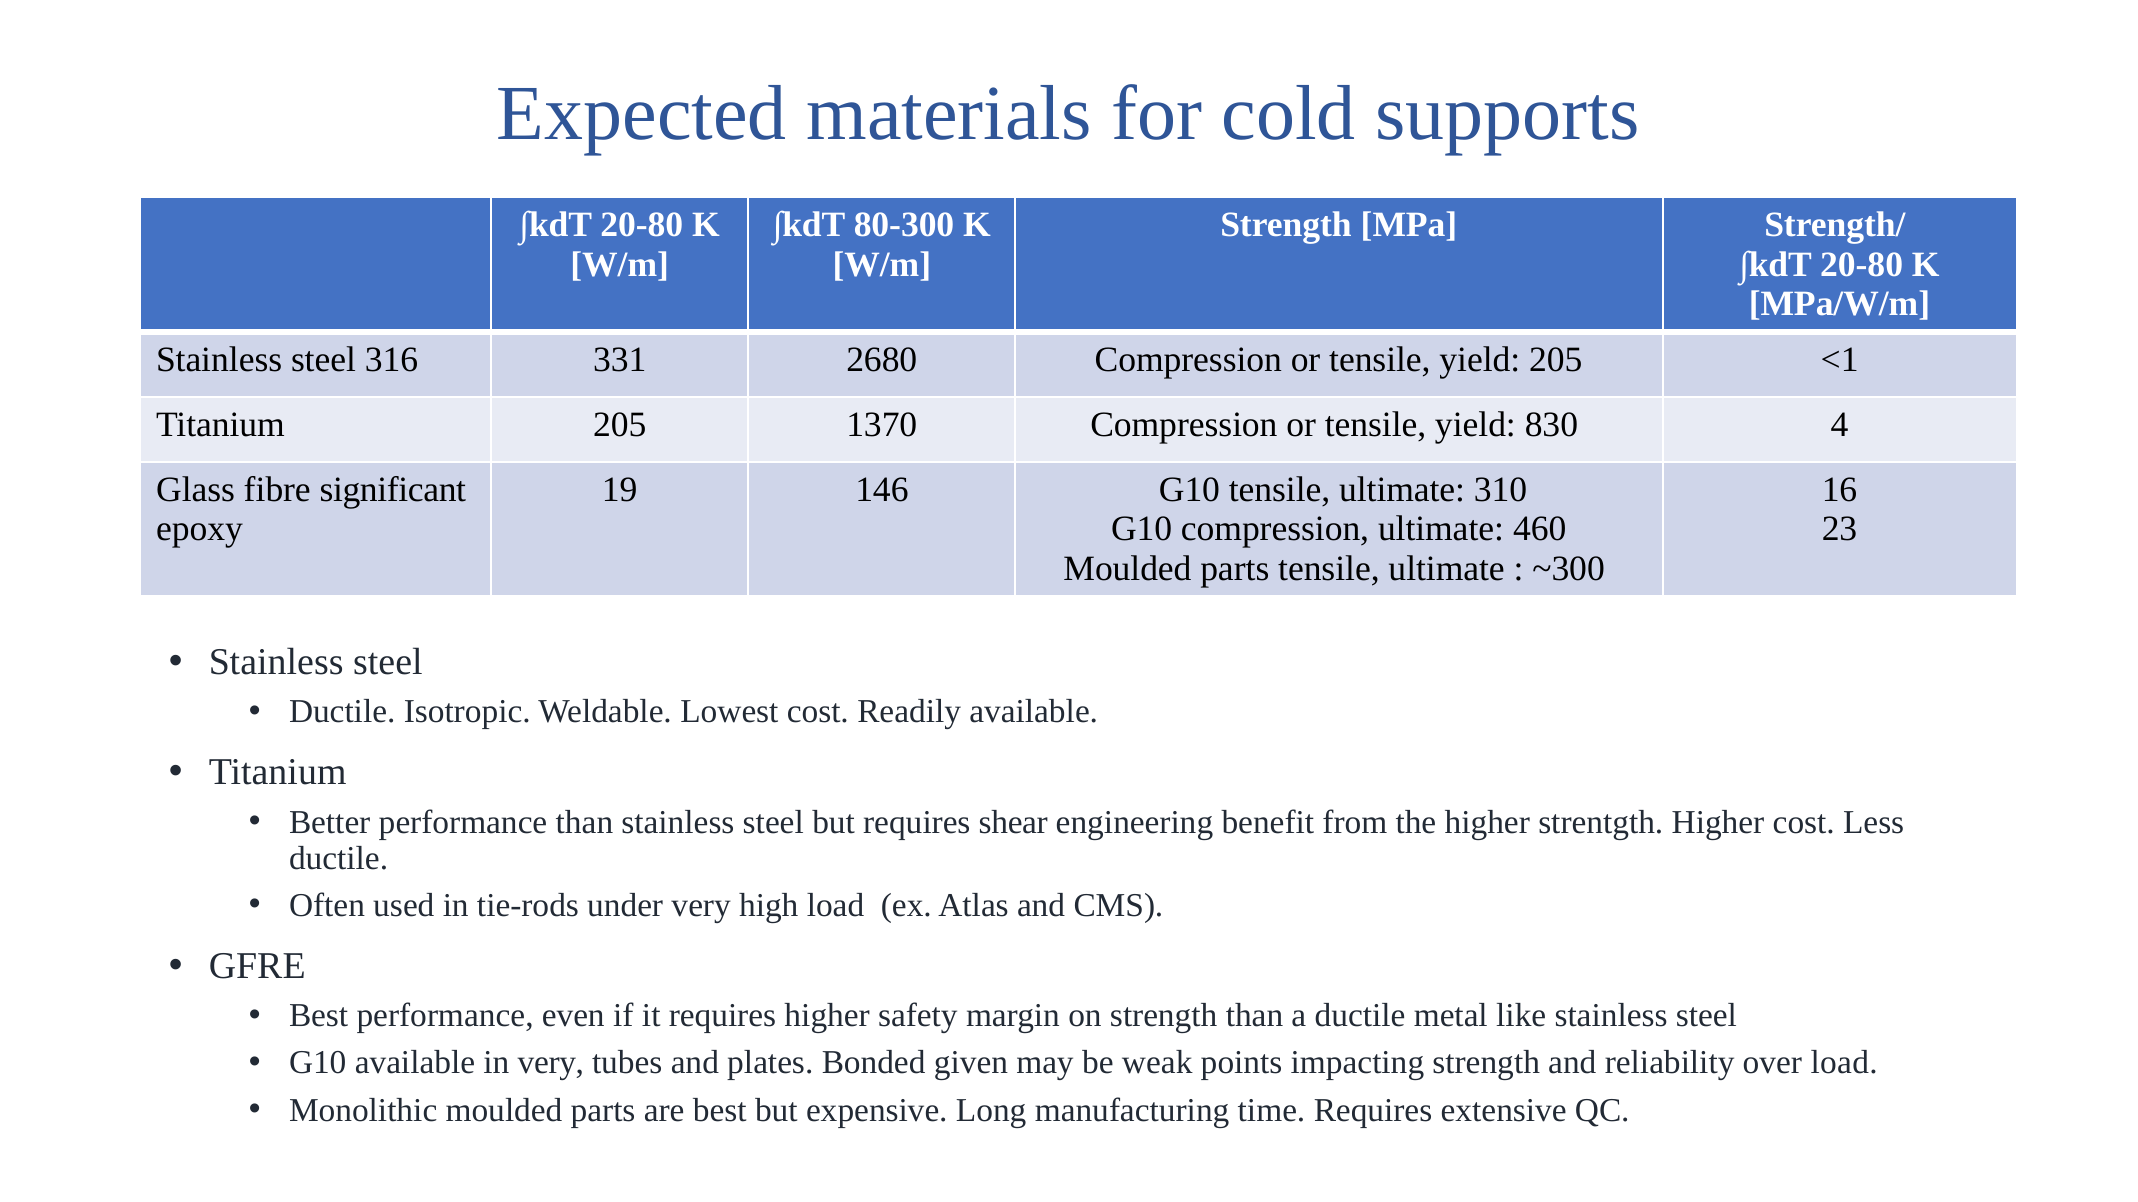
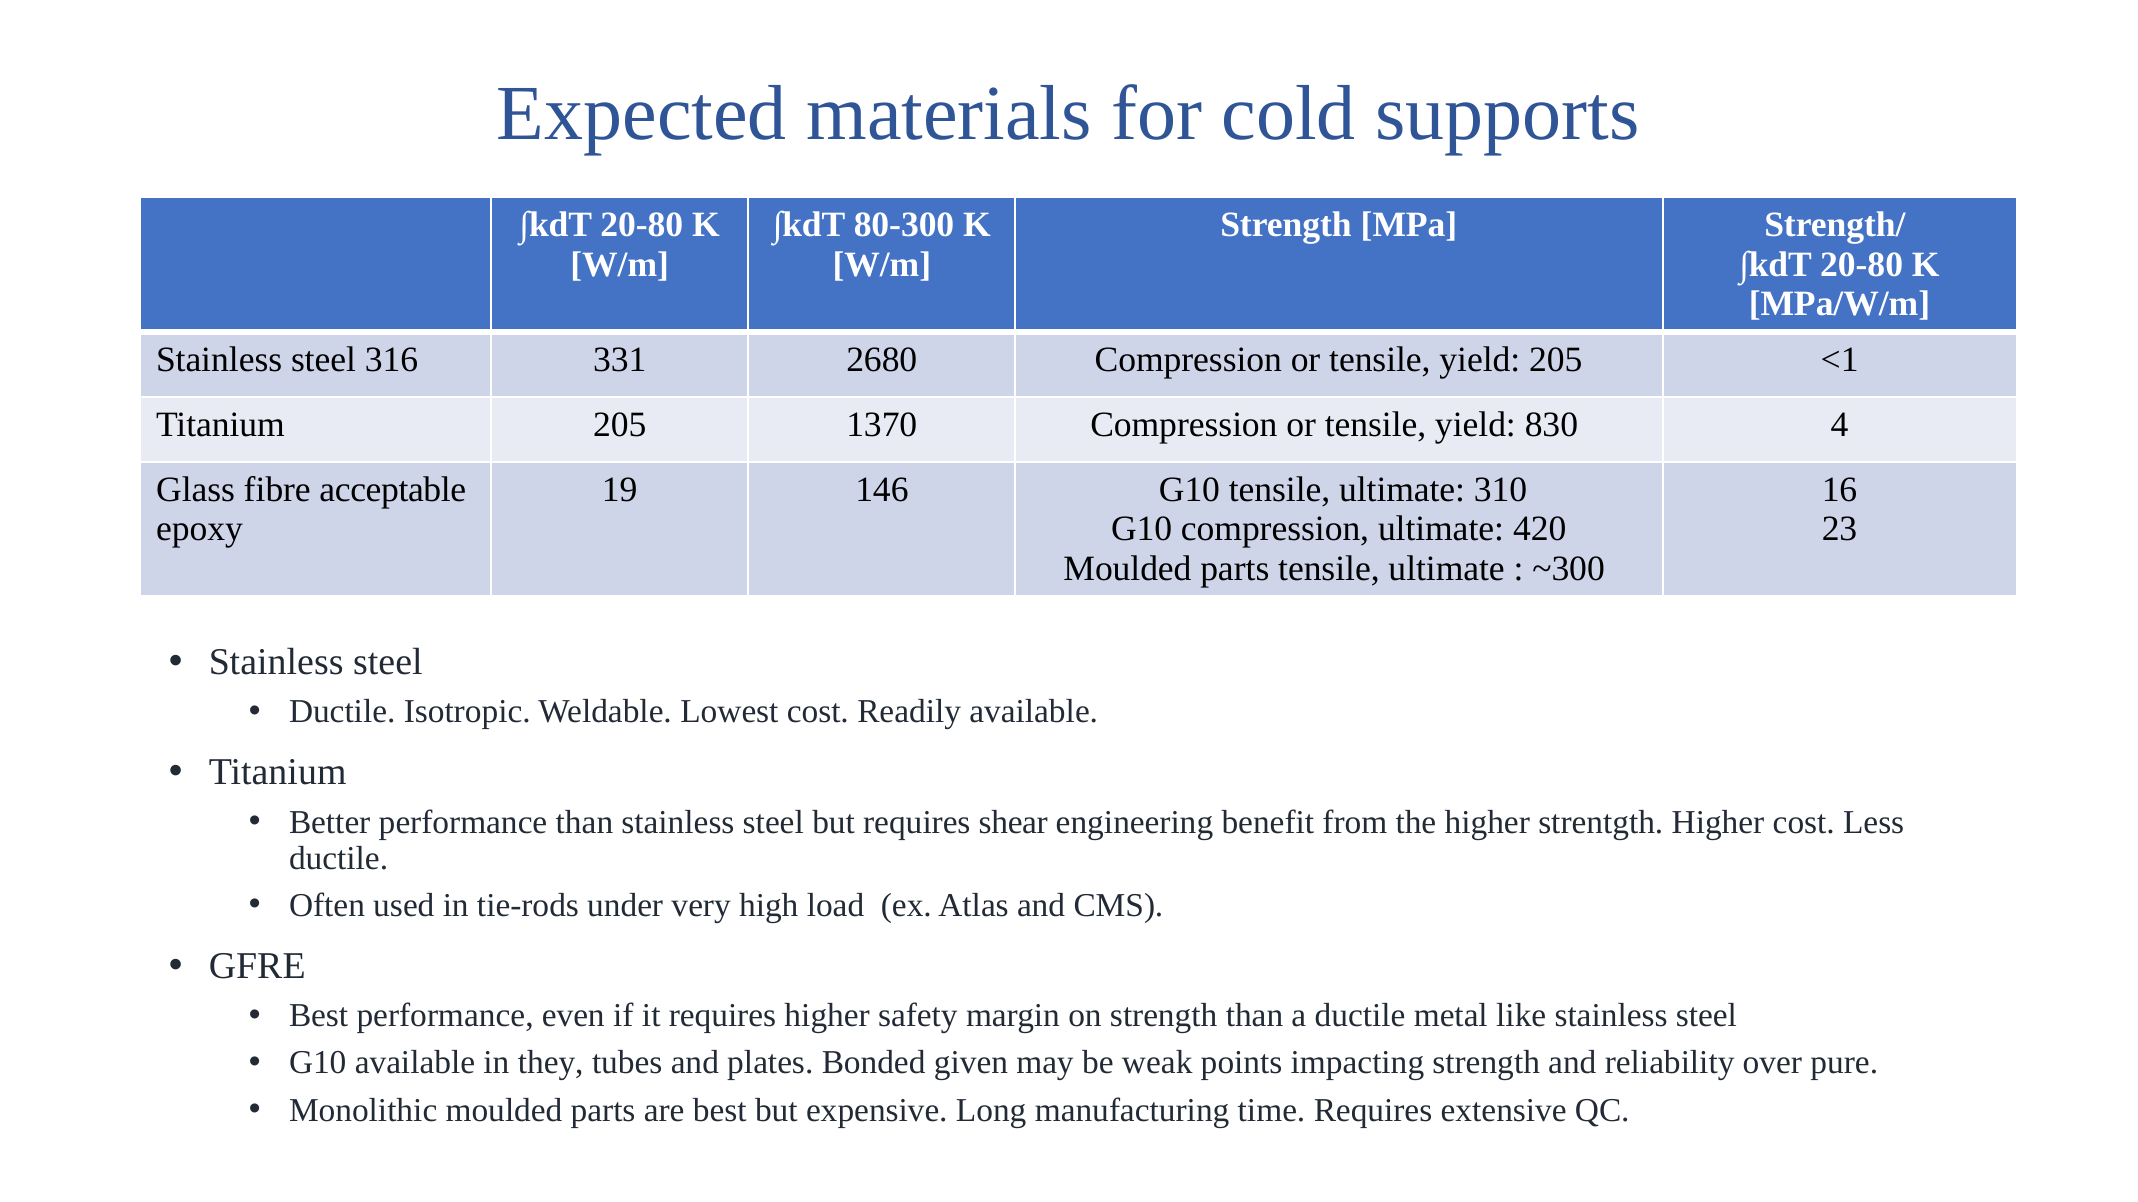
significant: significant -> acceptable
460: 460 -> 420
in very: very -> they
over load: load -> pure
